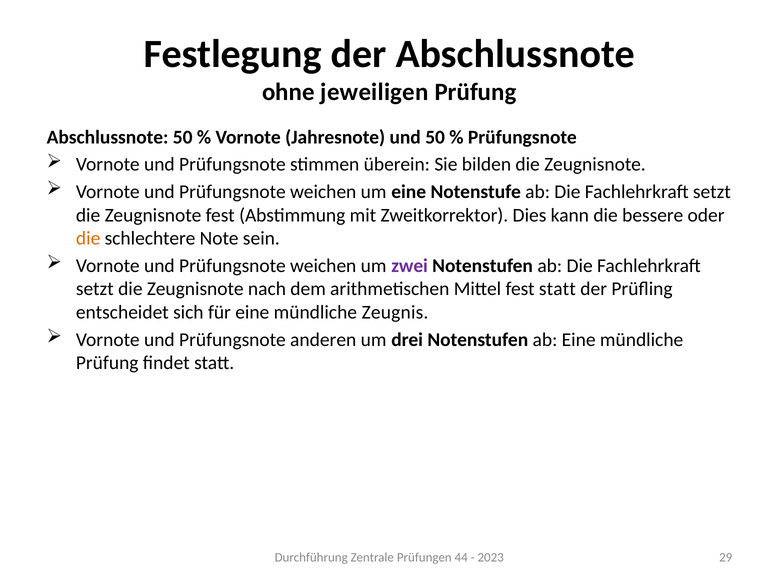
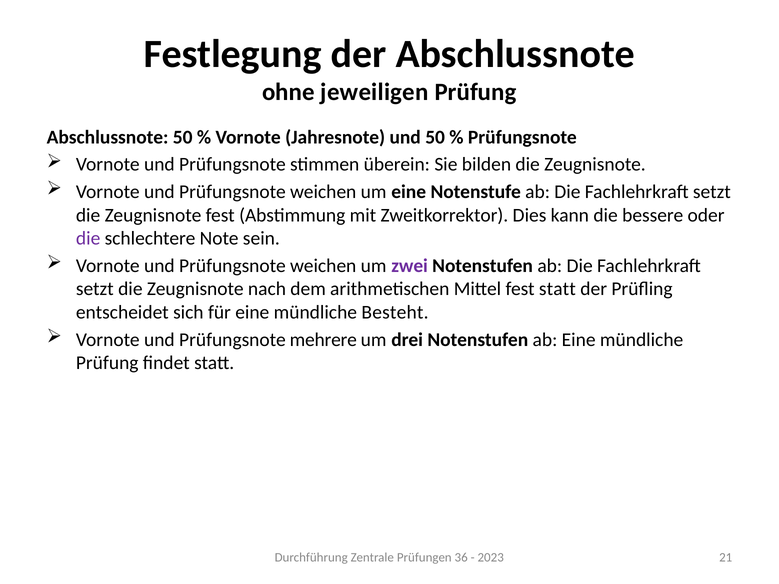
die at (88, 239) colour: orange -> purple
Zeugnis: Zeugnis -> Besteht
anderen: anderen -> mehrere
44: 44 -> 36
29: 29 -> 21
